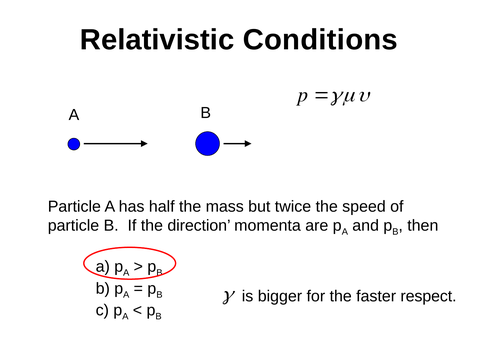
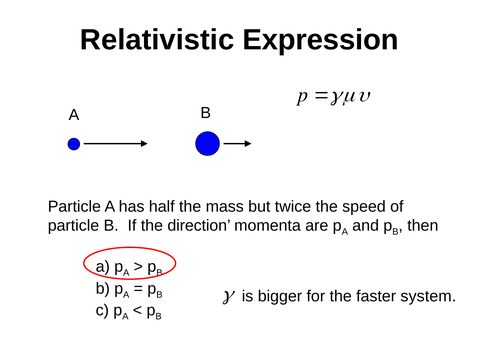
Conditions: Conditions -> Expression
respect: respect -> system
